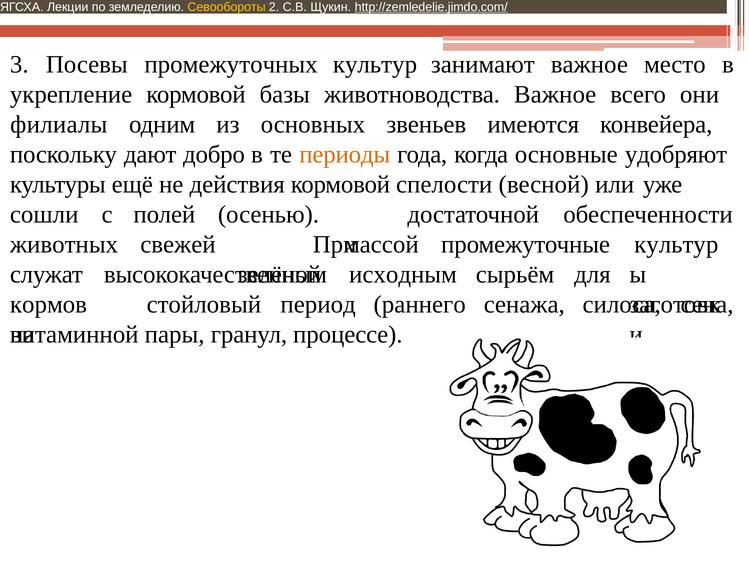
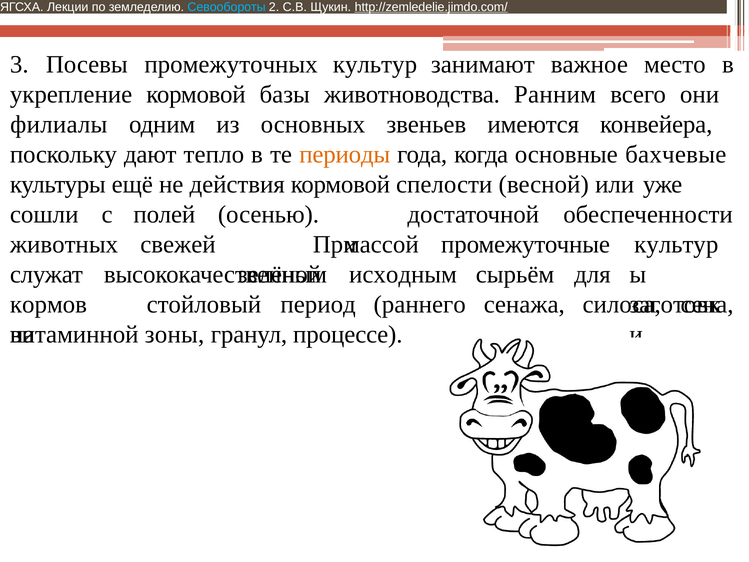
Севообороты colour: yellow -> light blue
животноводства Важное: Важное -> Ранним
добро: добро -> тепло
удобряют: удобряют -> бахчевые
пары: пары -> зоны
